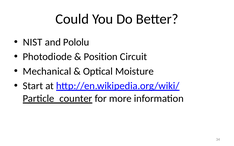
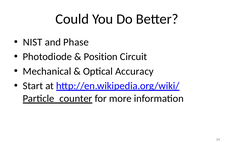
Pololu: Pololu -> Phase
Moisture: Moisture -> Accuracy
